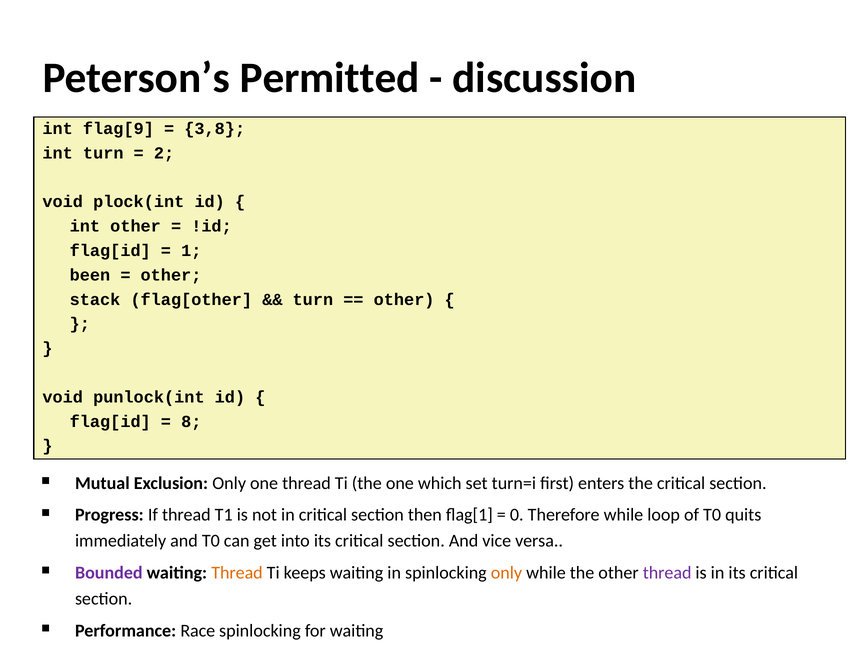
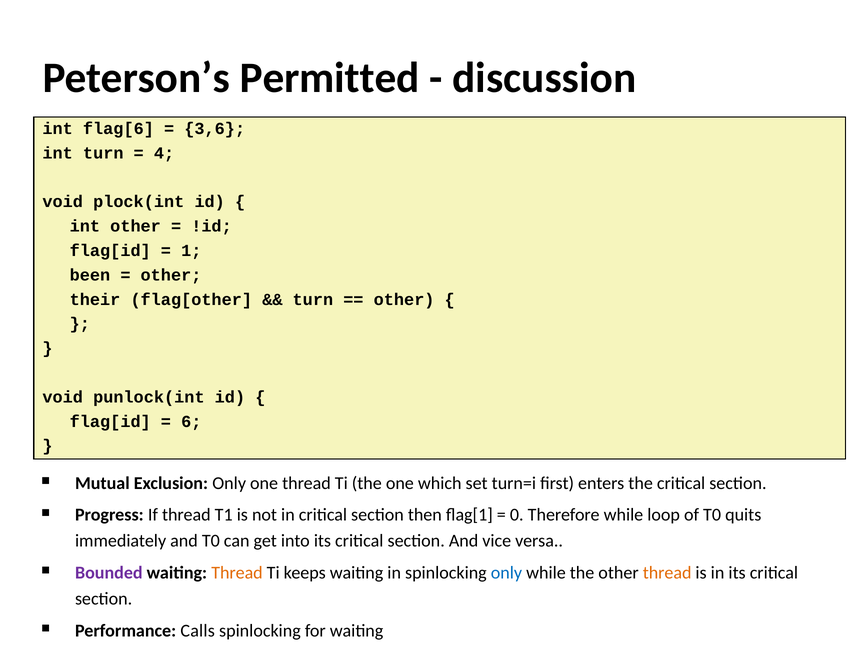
flag[9: flag[9 -> flag[6
3,8: 3,8 -> 3,6
2: 2 -> 4
stack: stack -> their
8: 8 -> 6
only at (506, 572) colour: orange -> blue
thread at (667, 572) colour: purple -> orange
Race: Race -> Calls
